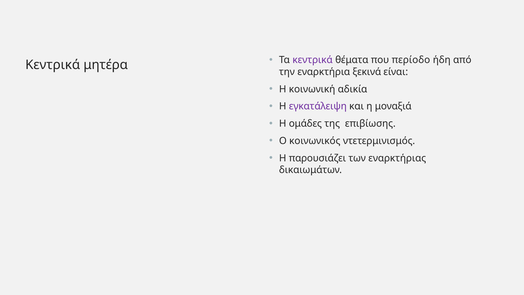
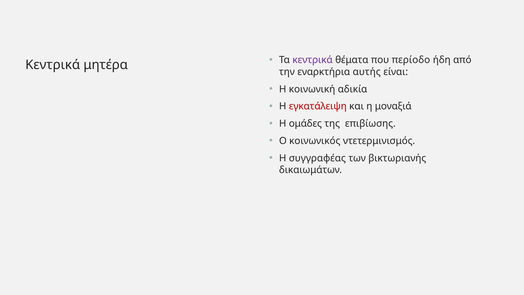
ξεκινά: ξεκινά -> αυτής
εγκατάλειψη colour: purple -> red
παρουσιάζει: παρουσιάζει -> συγγραφέας
εναρκτήριας: εναρκτήριας -> βικτωριανής
